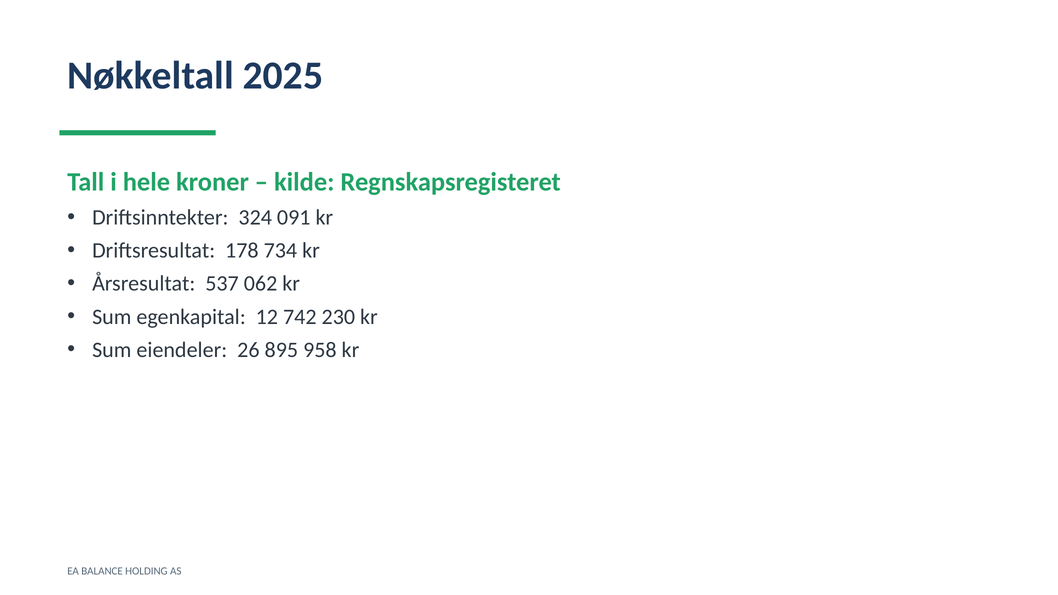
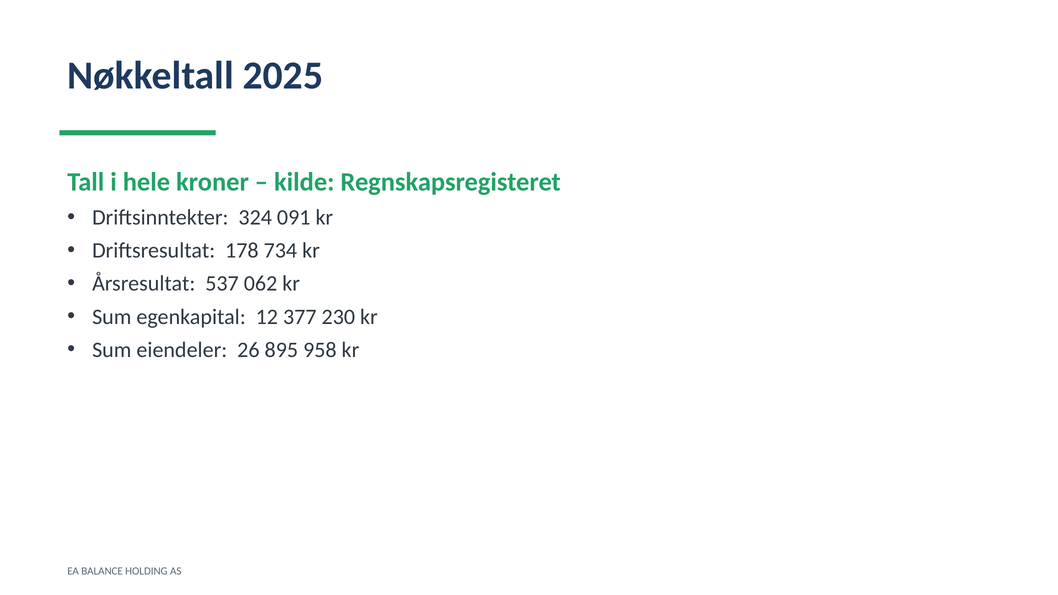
742: 742 -> 377
